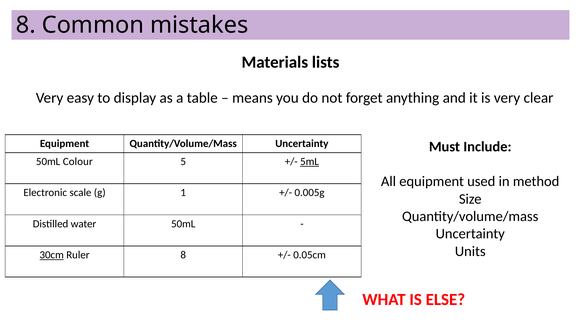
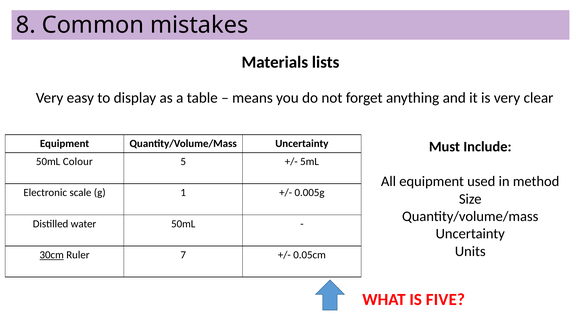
5mL underline: present -> none
Ruler 8: 8 -> 7
ELSE: ELSE -> FIVE
